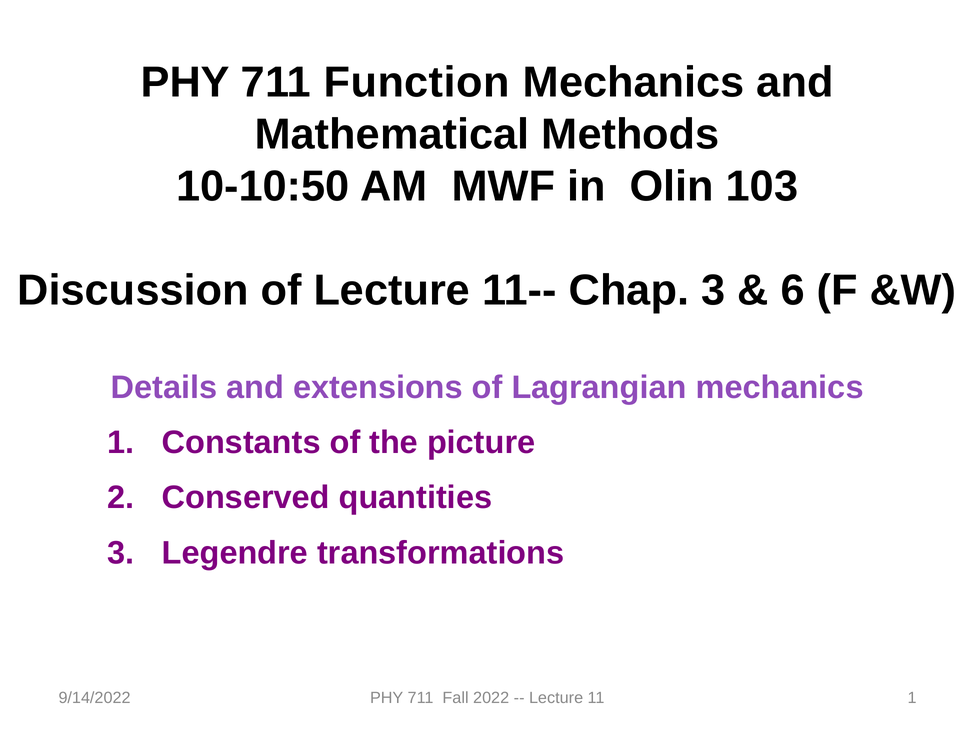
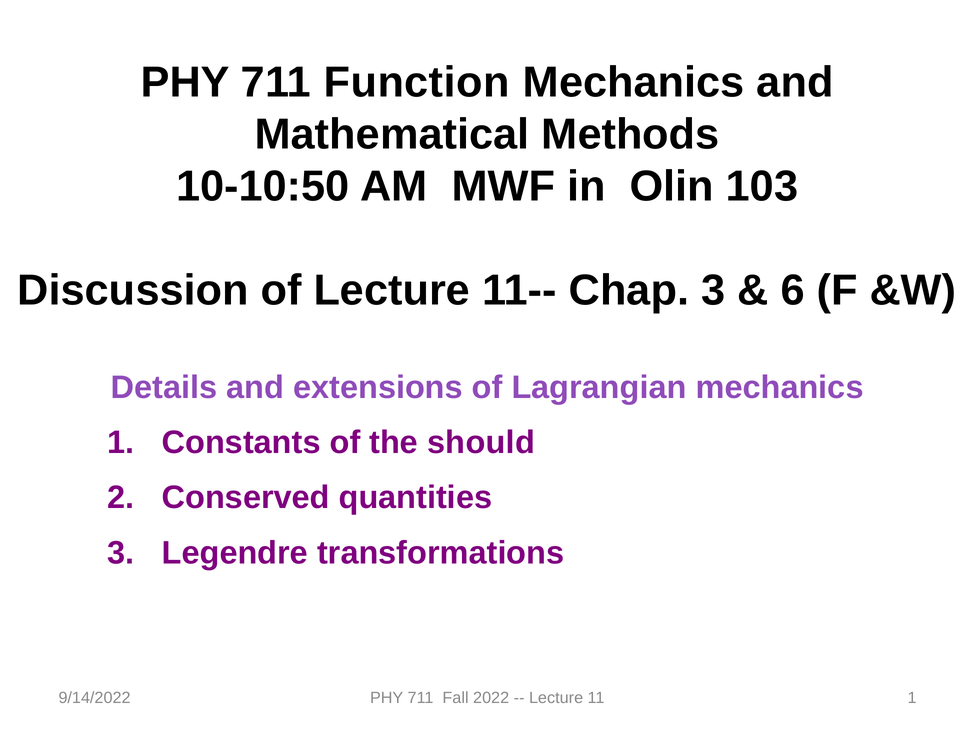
picture: picture -> should
